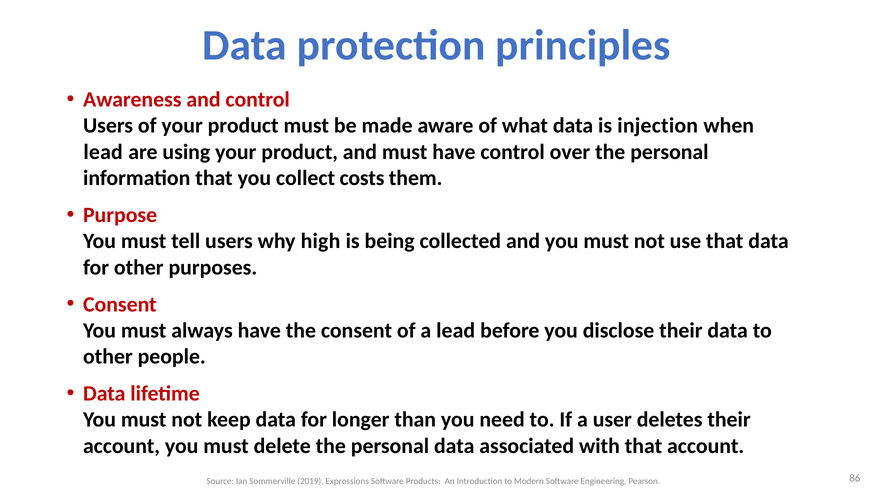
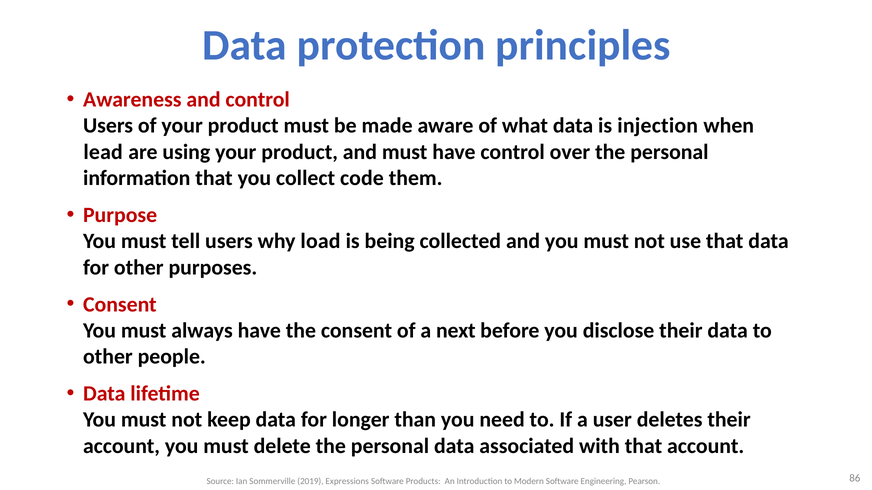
costs: costs -> code
high: high -> load
a lead: lead -> next
